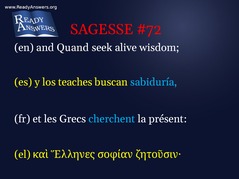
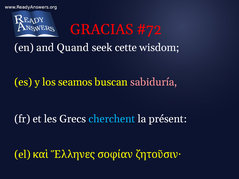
SAGESSE: SAGESSE -> GRACIAS
alive: alive -> cette
teaches: teaches -> seamos
sabiduría colour: light blue -> pink
